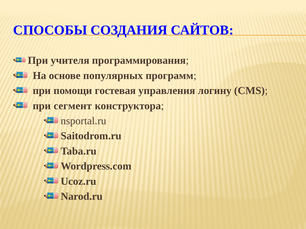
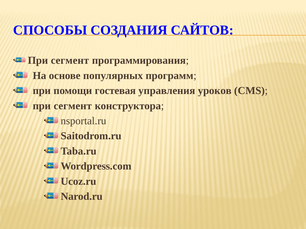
учителя at (70, 61): учителя -> сегмент
логину: логину -> уроков
